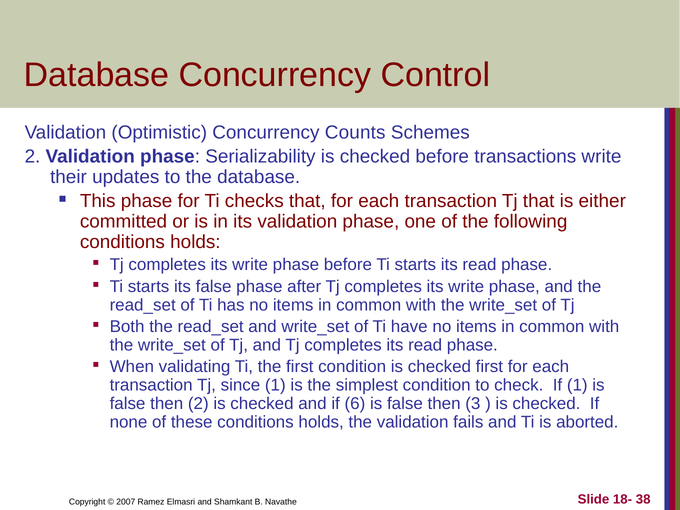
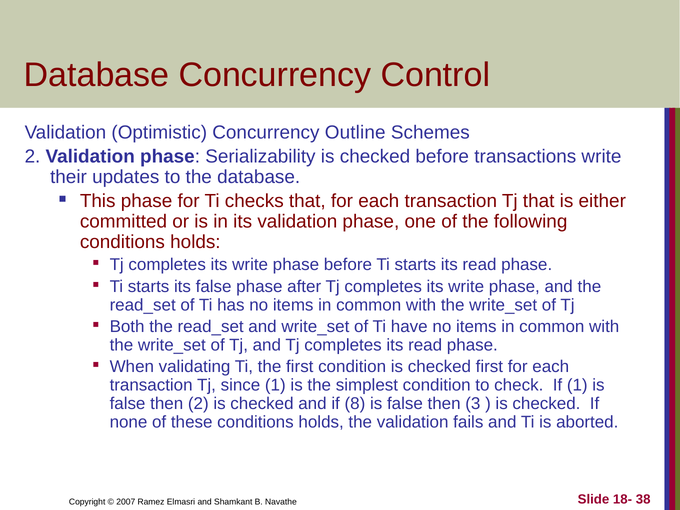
Counts: Counts -> Outline
6: 6 -> 8
